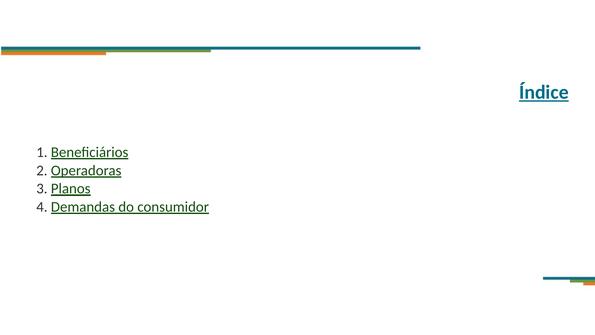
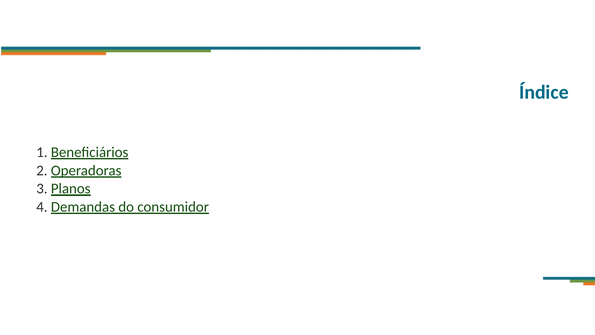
Índice underline: present -> none
